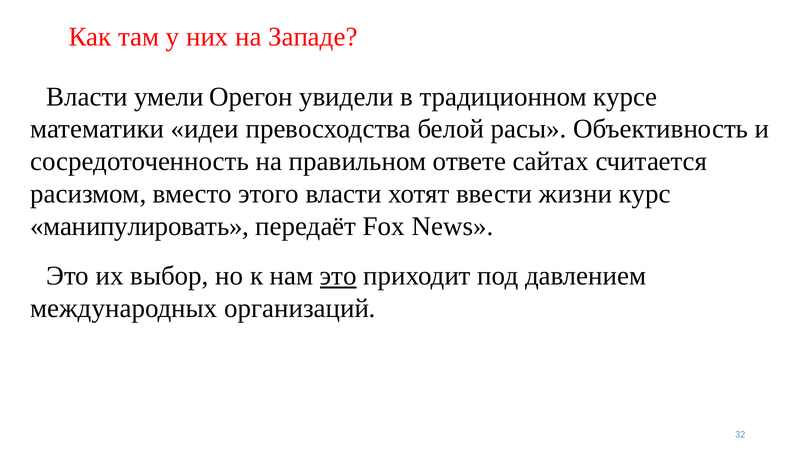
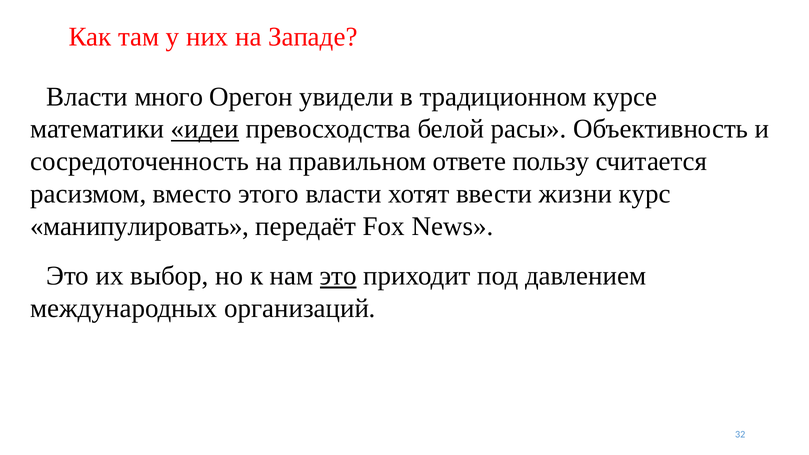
умели: умели -> много
идеи underline: none -> present
сайтах: сайтах -> пользу
